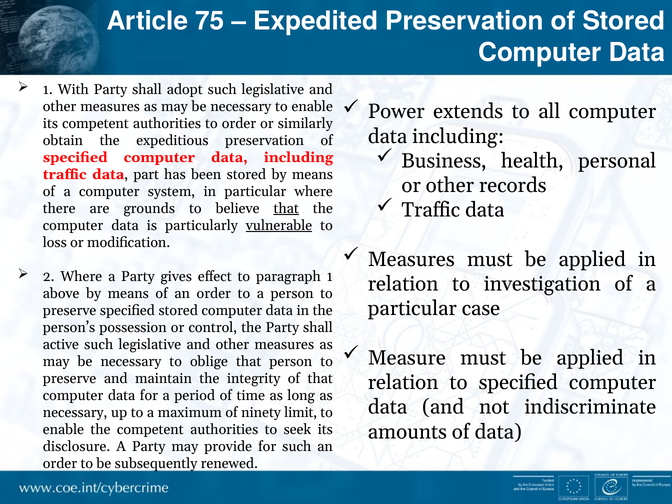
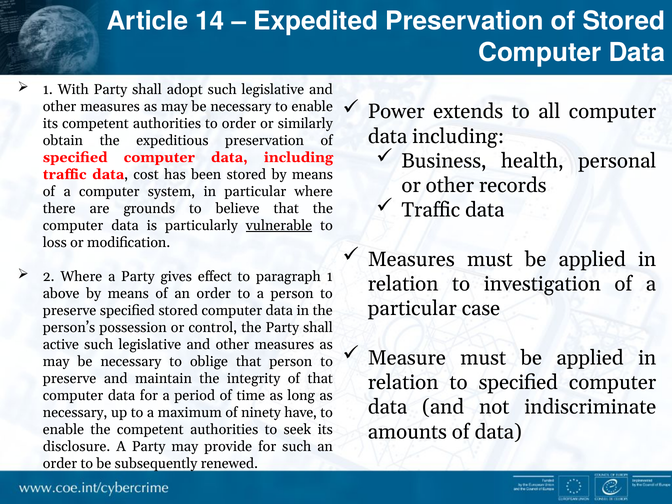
75: 75 -> 14
part: part -> cost
that at (286, 208) underline: present -> none
limit: limit -> have
